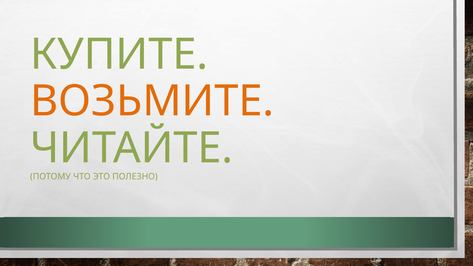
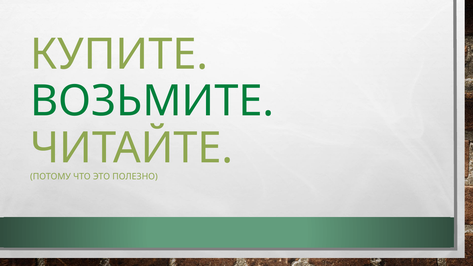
ВОЗЬМИТЕ colour: orange -> green
